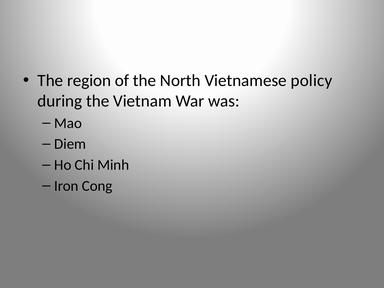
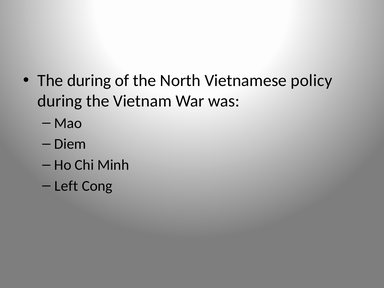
The region: region -> during
Iron: Iron -> Left
